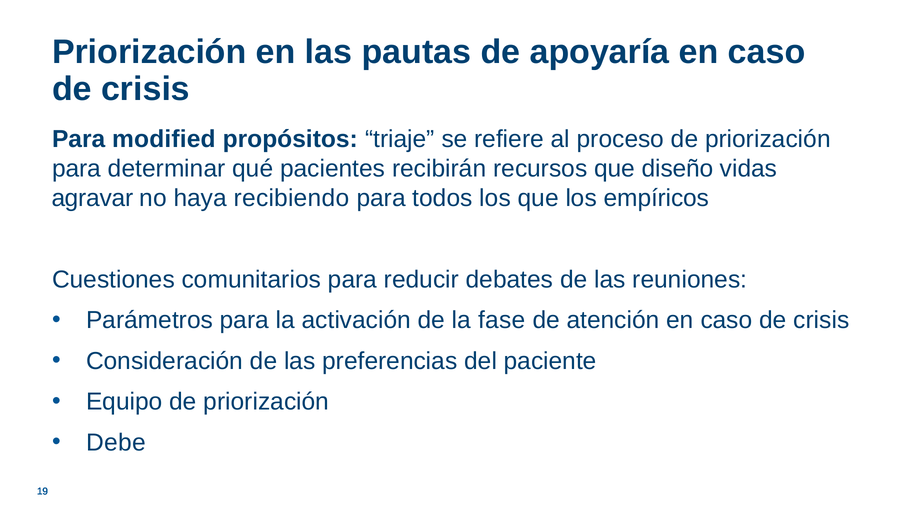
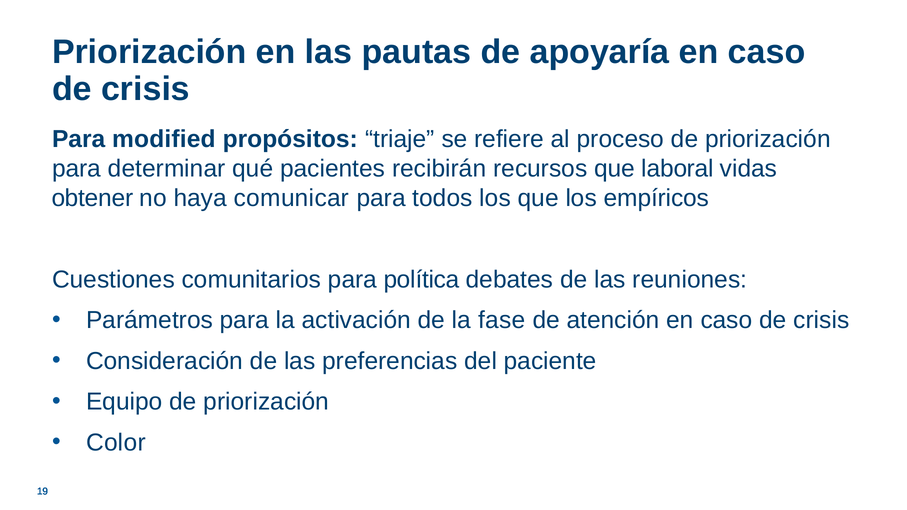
diseño: diseño -> laboral
agravar: agravar -> obtener
recibiendo: recibiendo -> comunicar
reducir: reducir -> política
Debe: Debe -> Color
